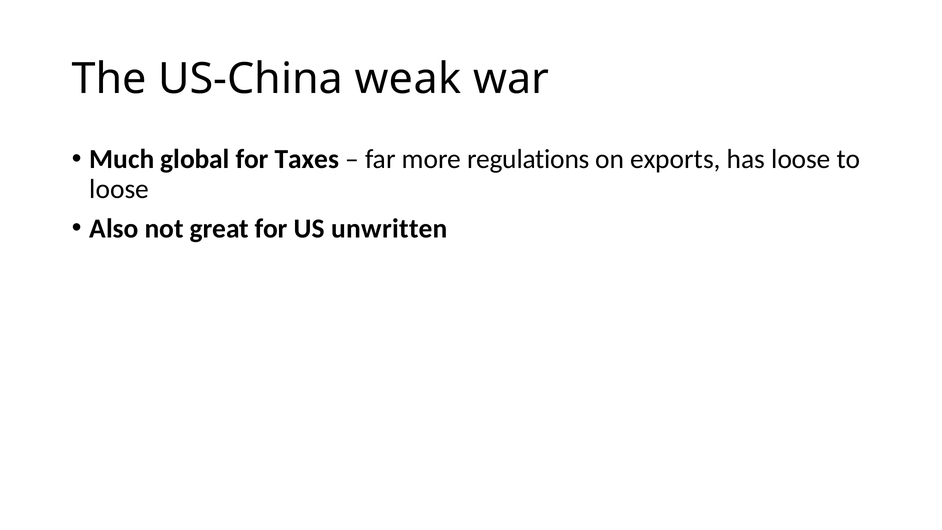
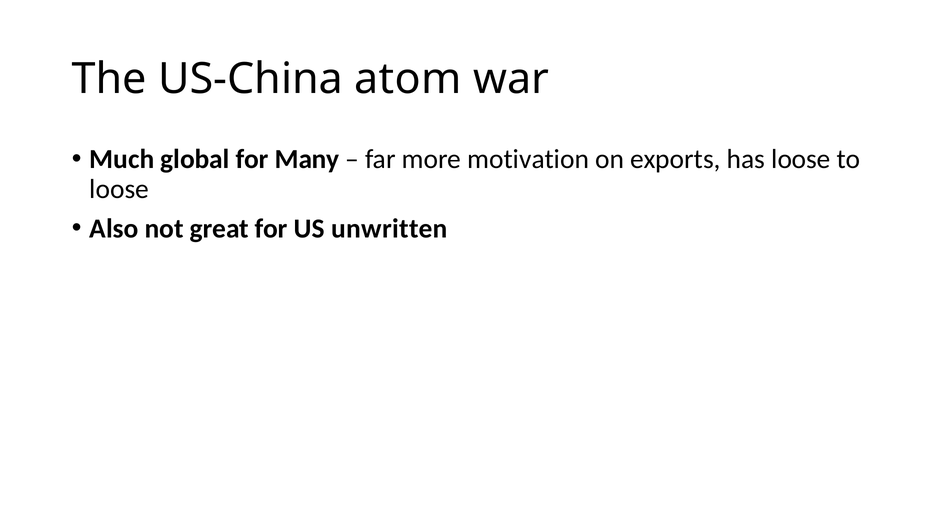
weak: weak -> atom
Taxes: Taxes -> Many
regulations: regulations -> motivation
